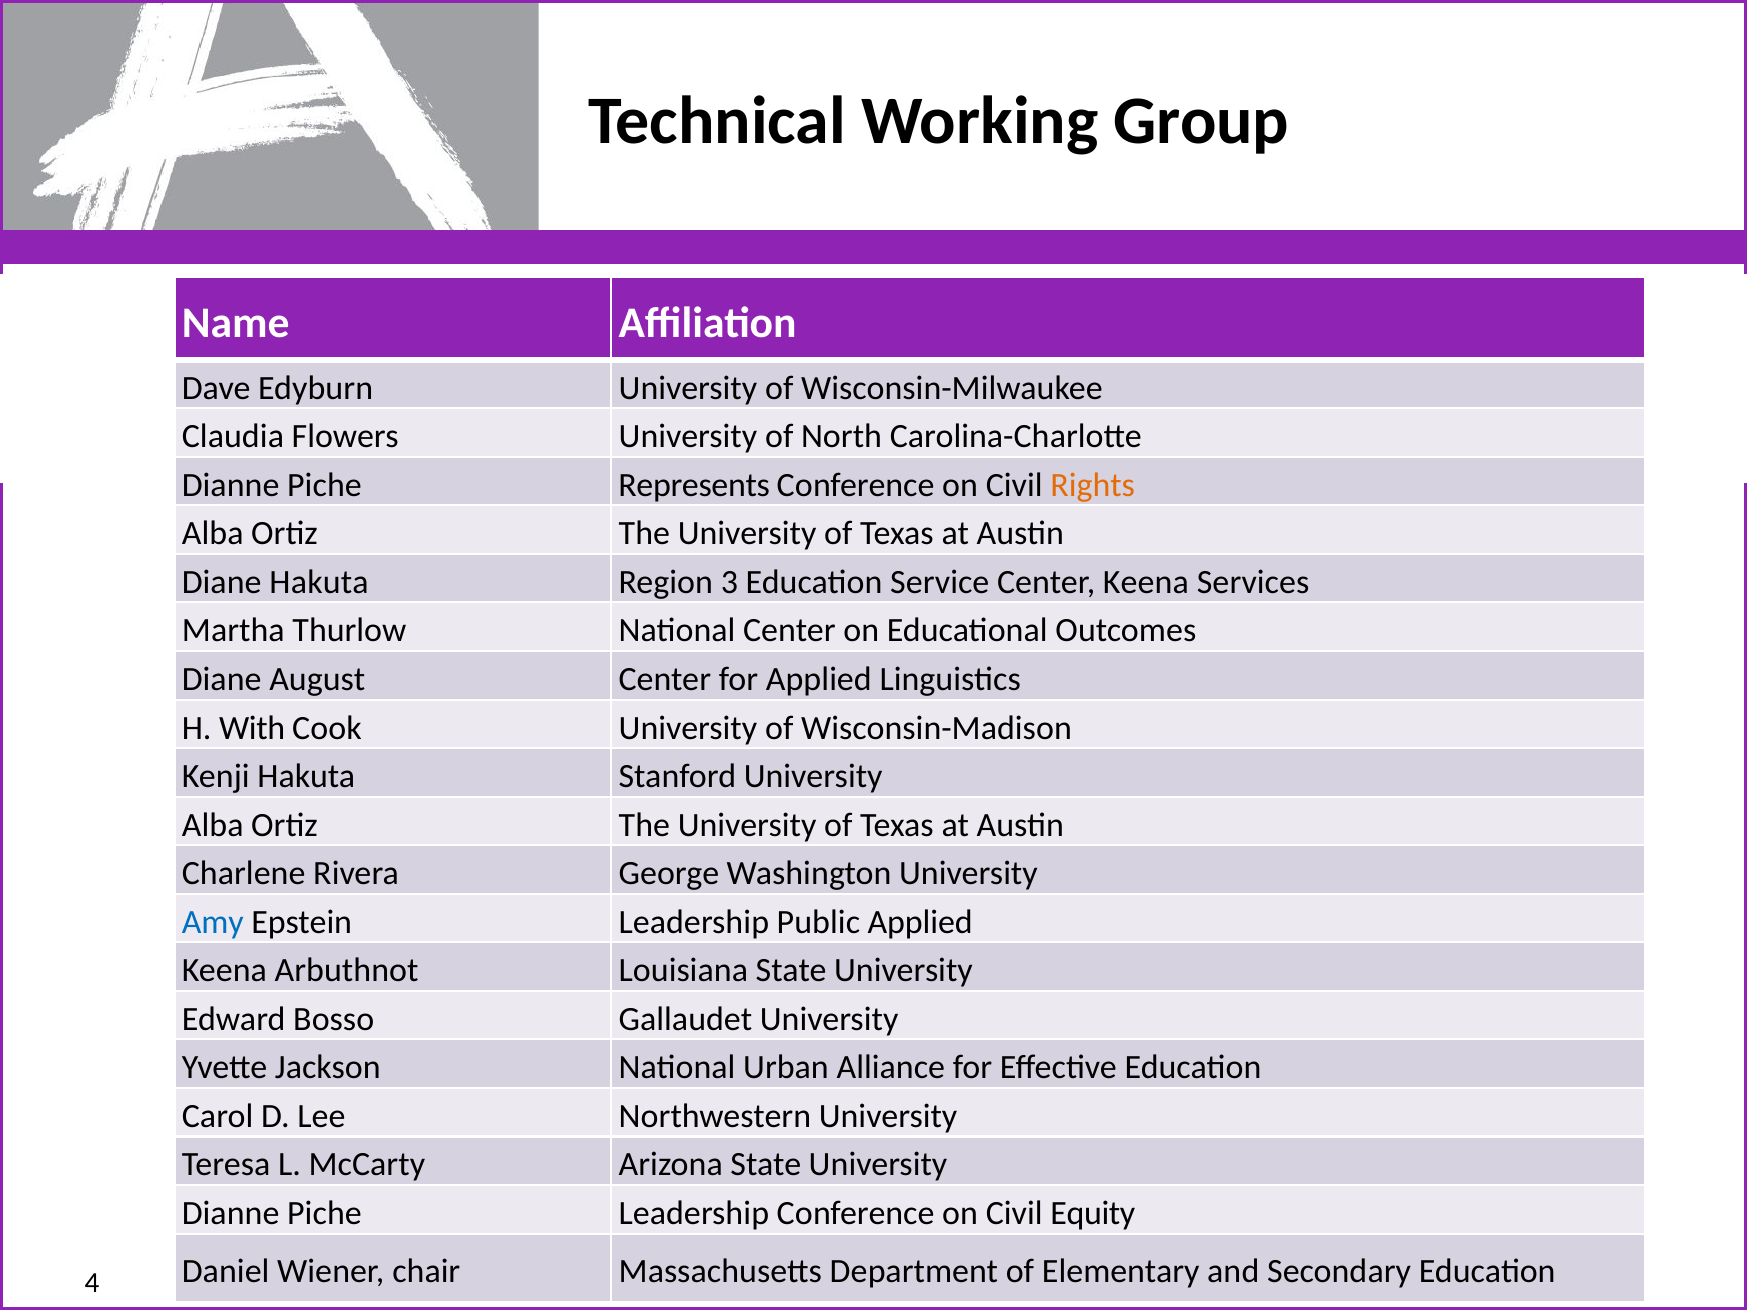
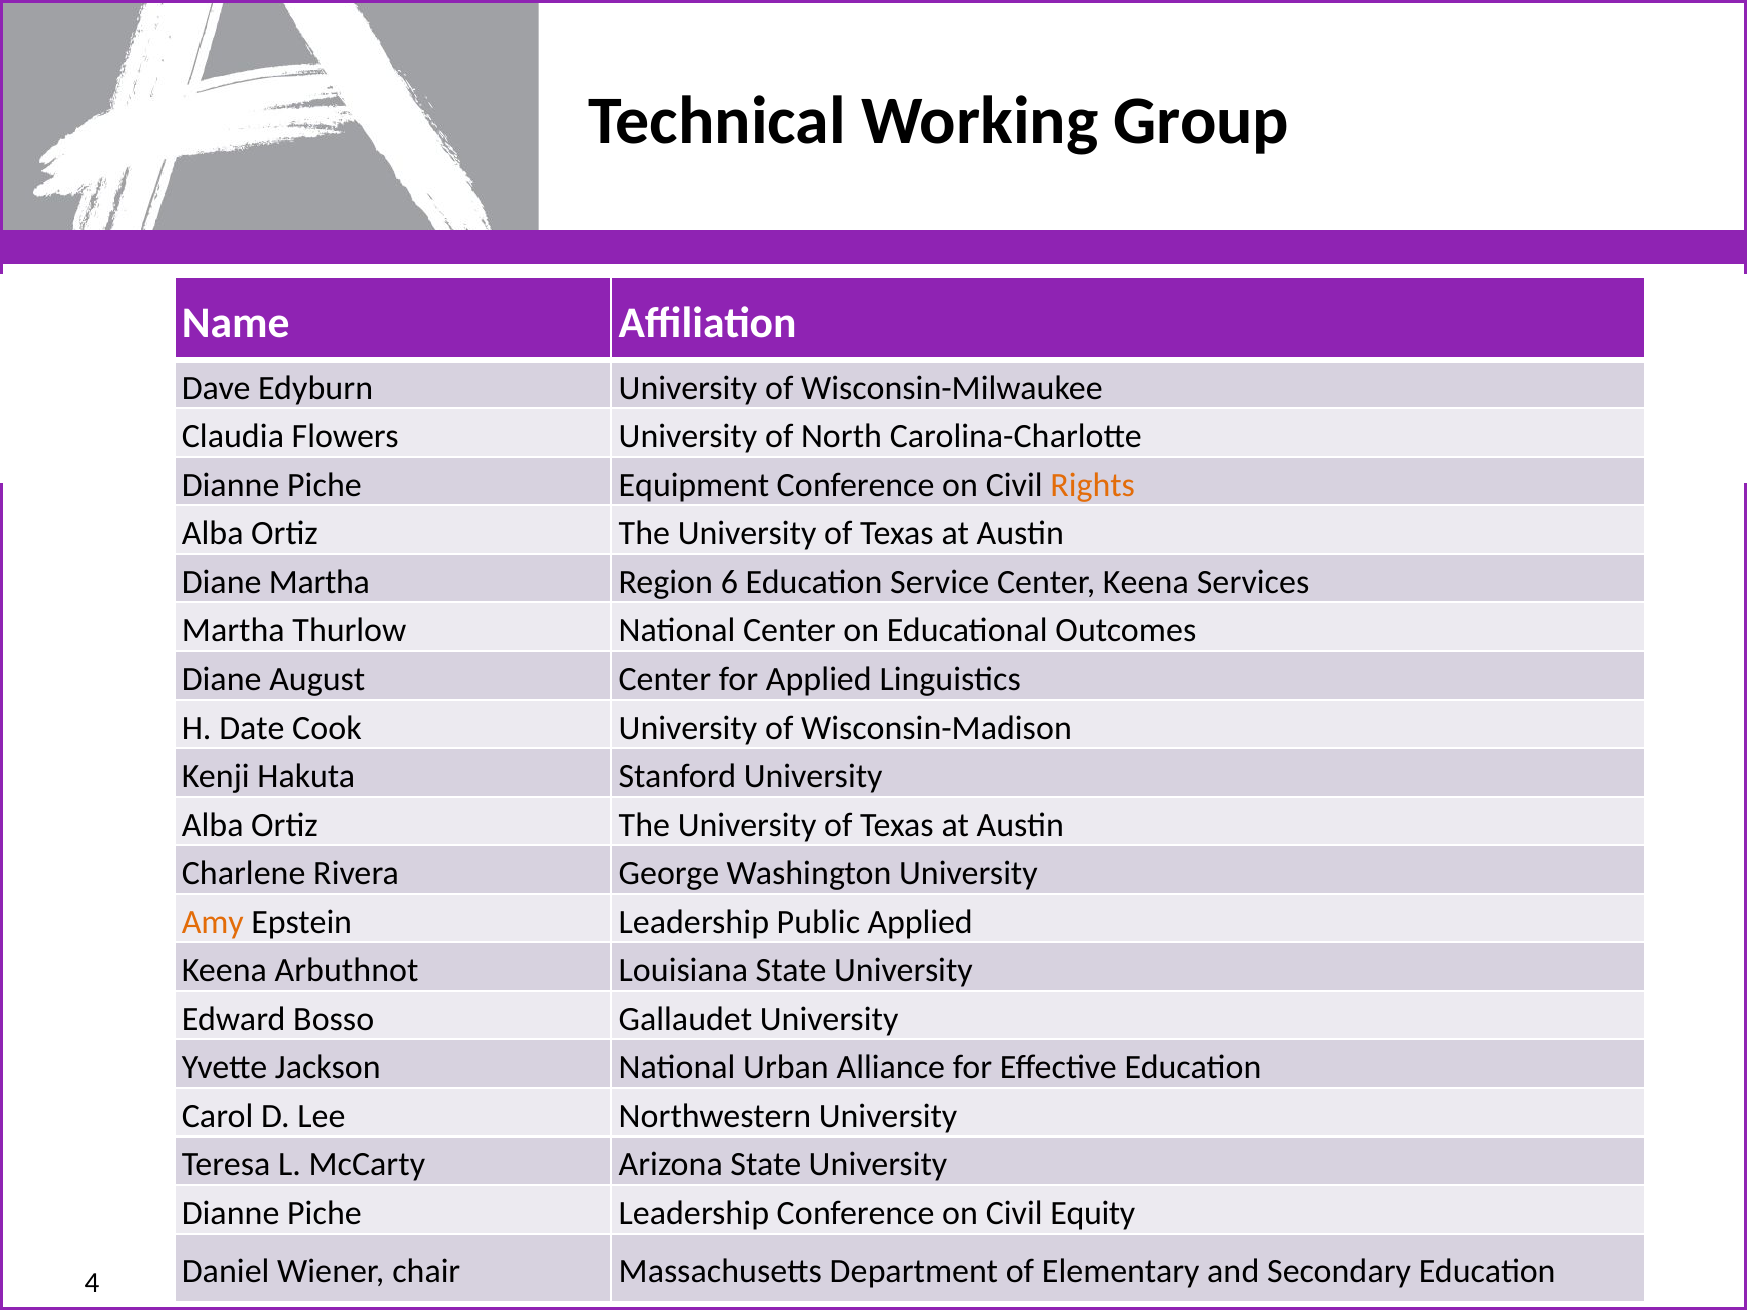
Represents: Represents -> Equipment
Diane Hakuta: Hakuta -> Martha
3: 3 -> 6
With: With -> Date
Amy colour: blue -> orange
